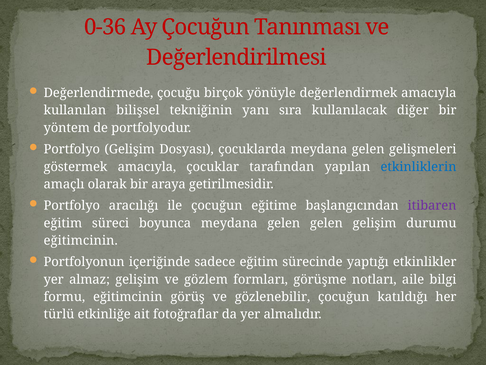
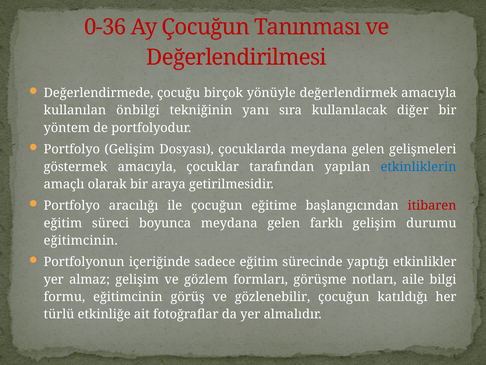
bilişsel: bilişsel -> önbilgi
itibaren colour: purple -> red
gelen gelen: gelen -> farklı
